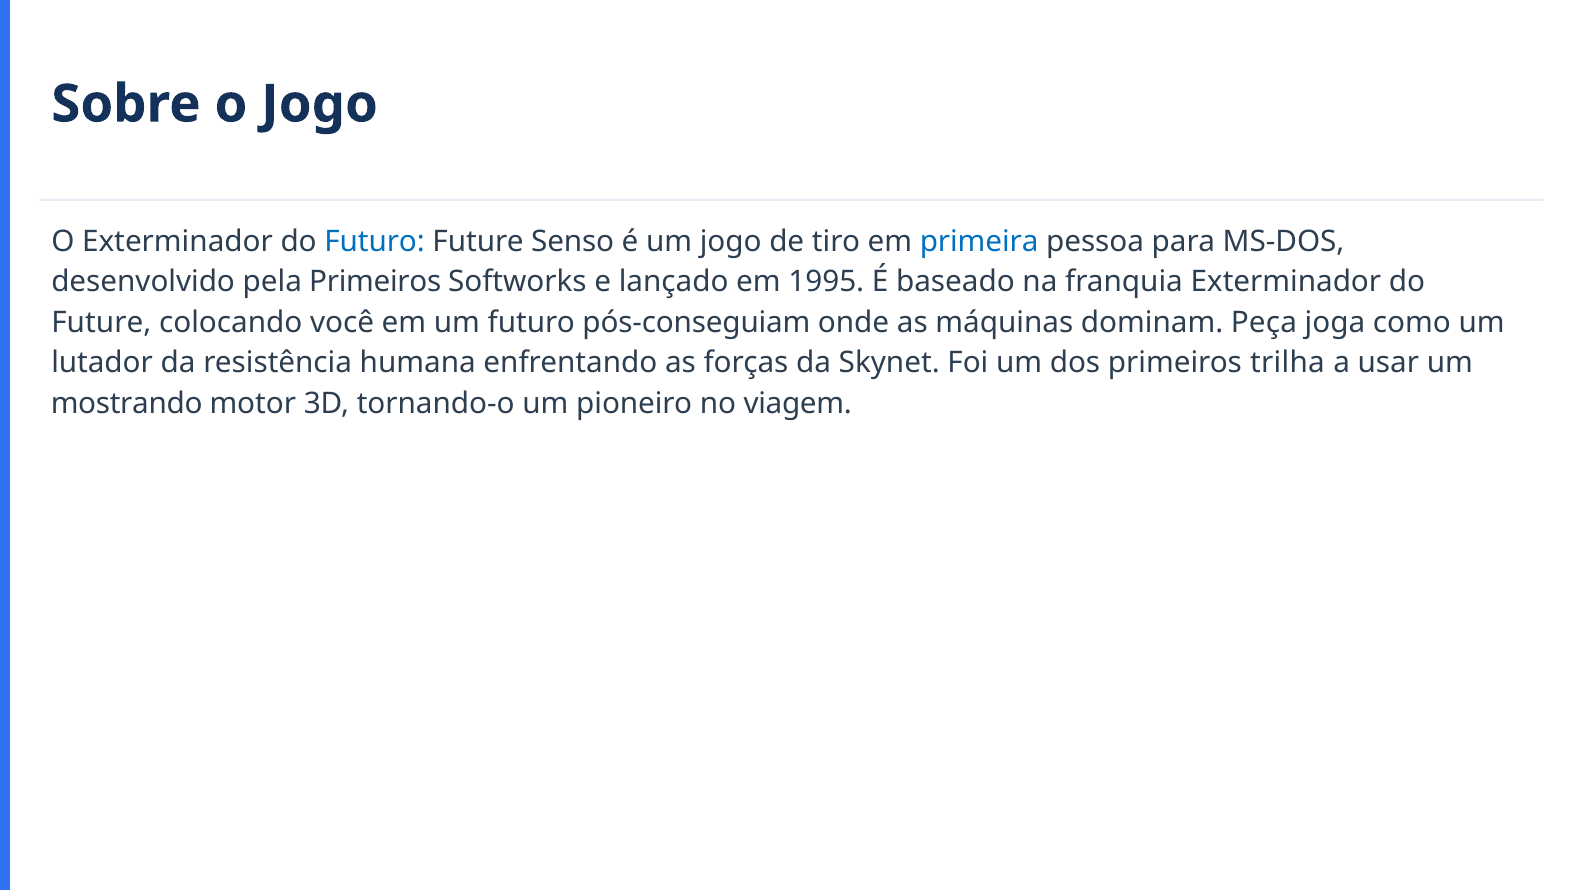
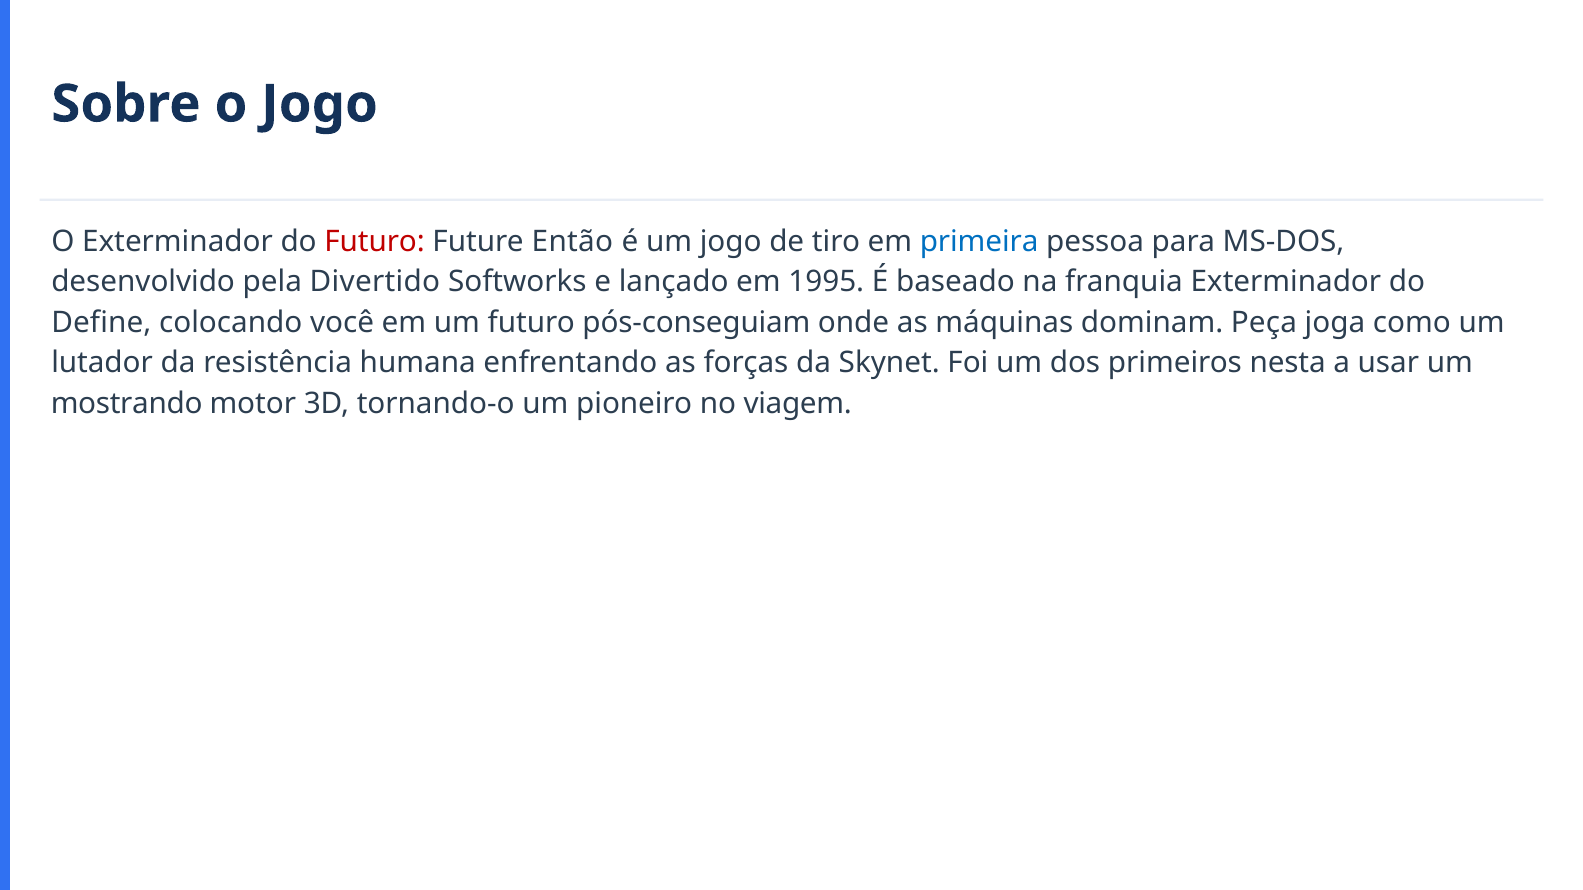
Futuro at (375, 242) colour: blue -> red
Senso: Senso -> Então
pela Primeiros: Primeiros -> Divertido
Future at (101, 323): Future -> Define
trilha: trilha -> nesta
